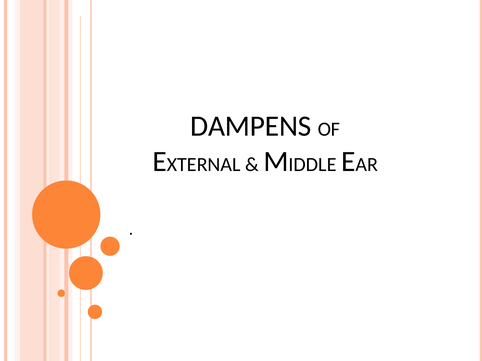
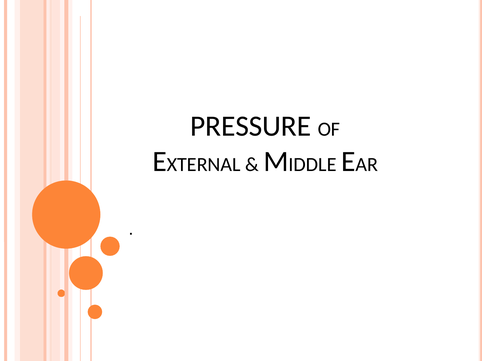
DAMPENS: DAMPENS -> PRESSURE
